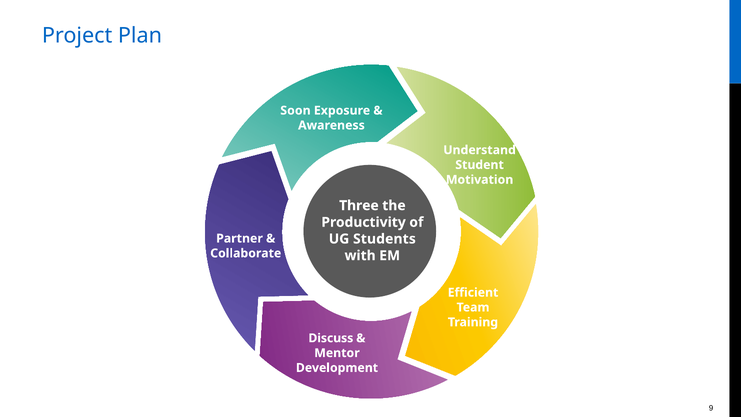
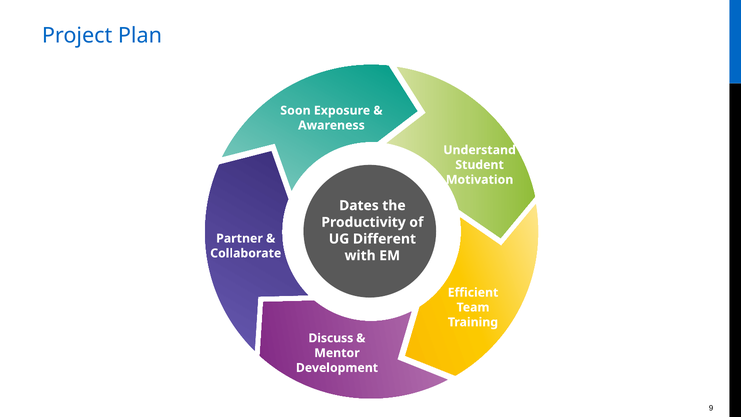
Three: Three -> Dates
Students: Students -> Different
